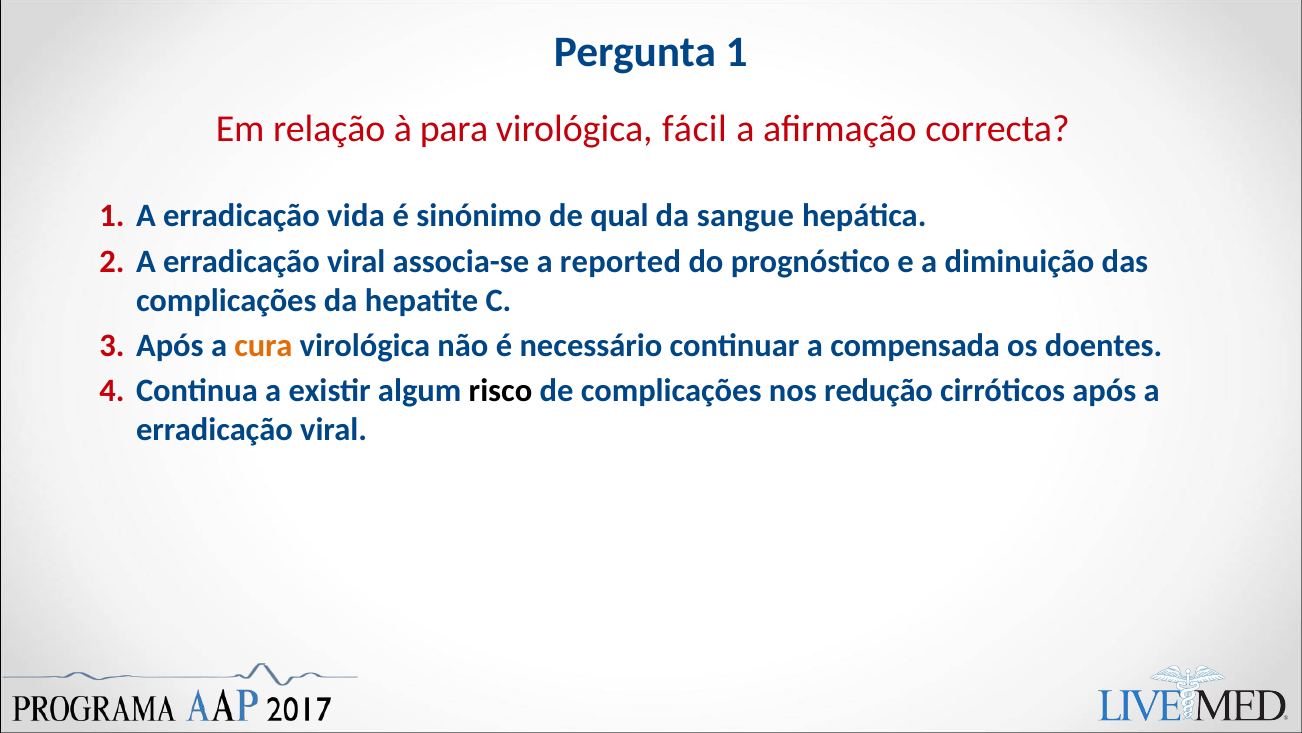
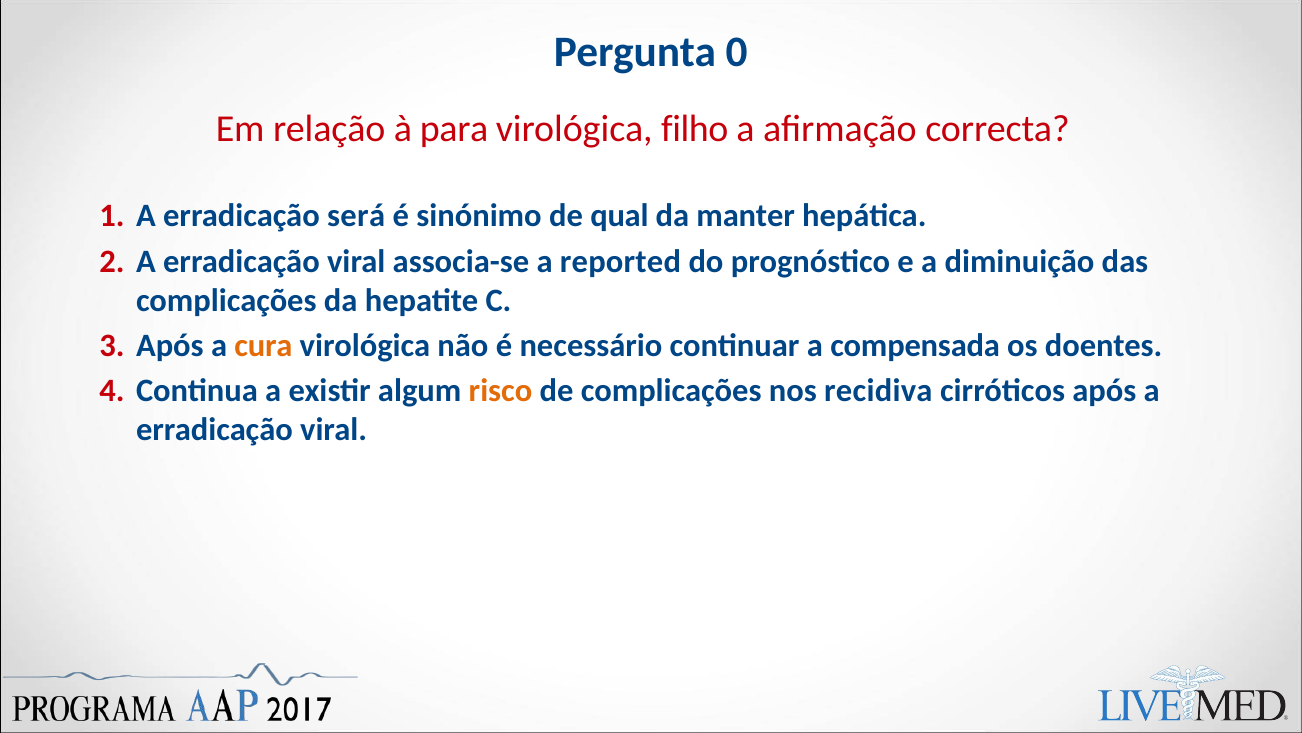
Pergunta 1: 1 -> 0
fácil: fácil -> filho
vida: vida -> será
sangue: sangue -> manter
risco colour: black -> orange
redução: redução -> recidiva
